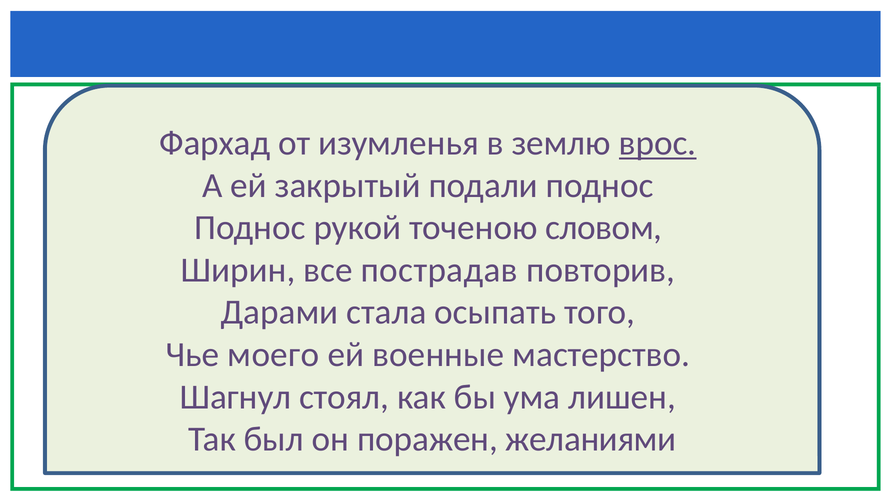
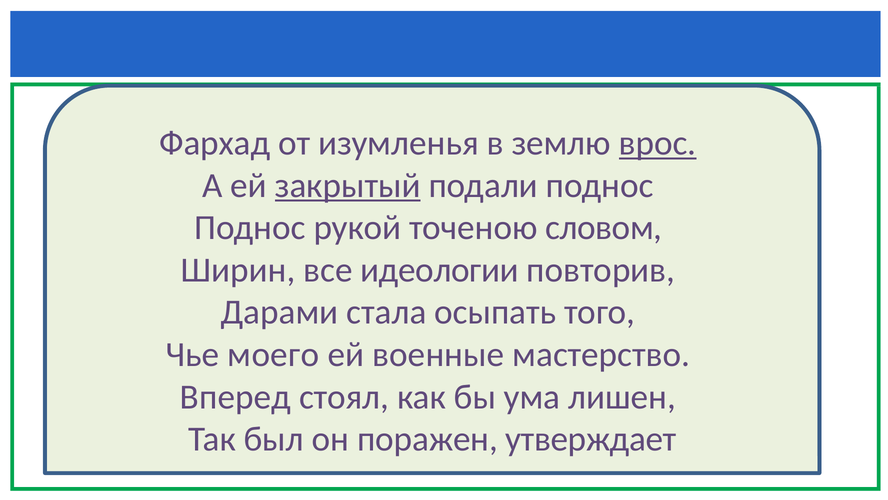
закрытый underline: none -> present
пострадав: пострадав -> идеологии
Шагнул: Шагнул -> Вперед
желаниями: желаниями -> утверждает
